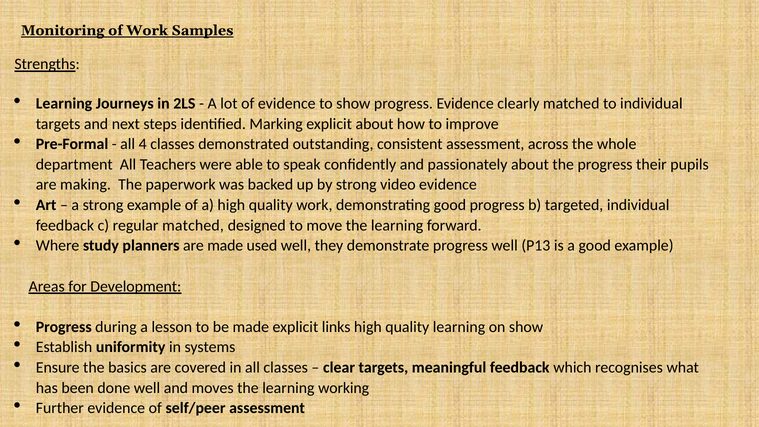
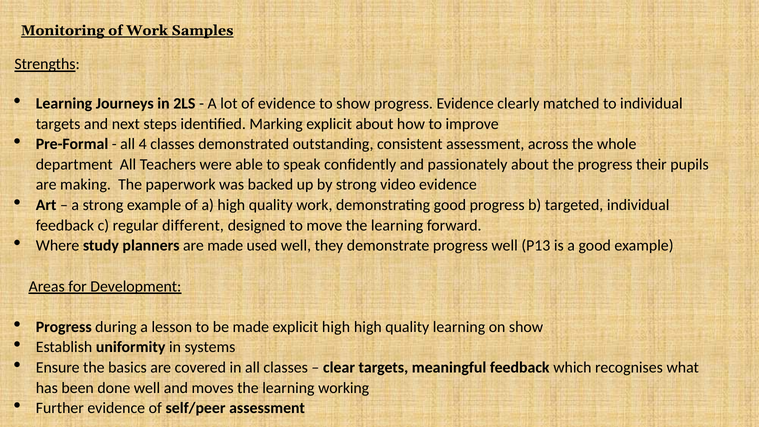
regular matched: matched -> different
explicit links: links -> high
